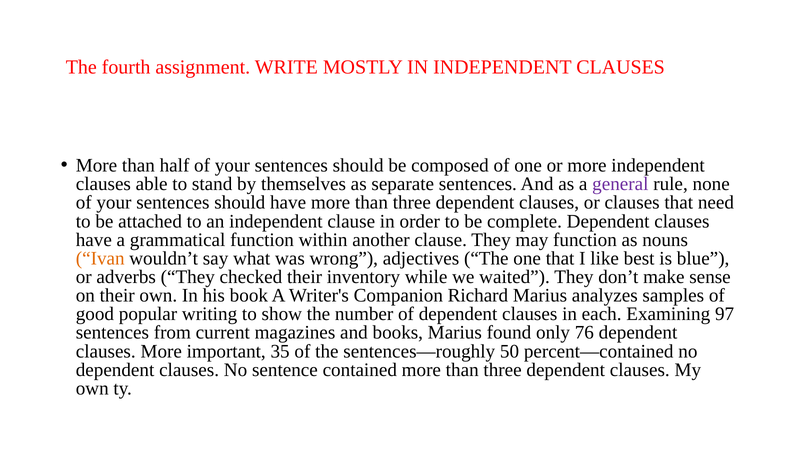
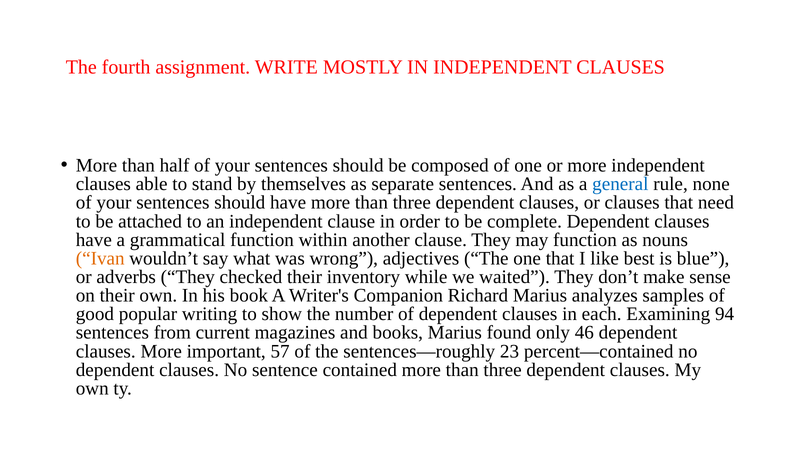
general colour: purple -> blue
97: 97 -> 94
76: 76 -> 46
35: 35 -> 57
50: 50 -> 23
